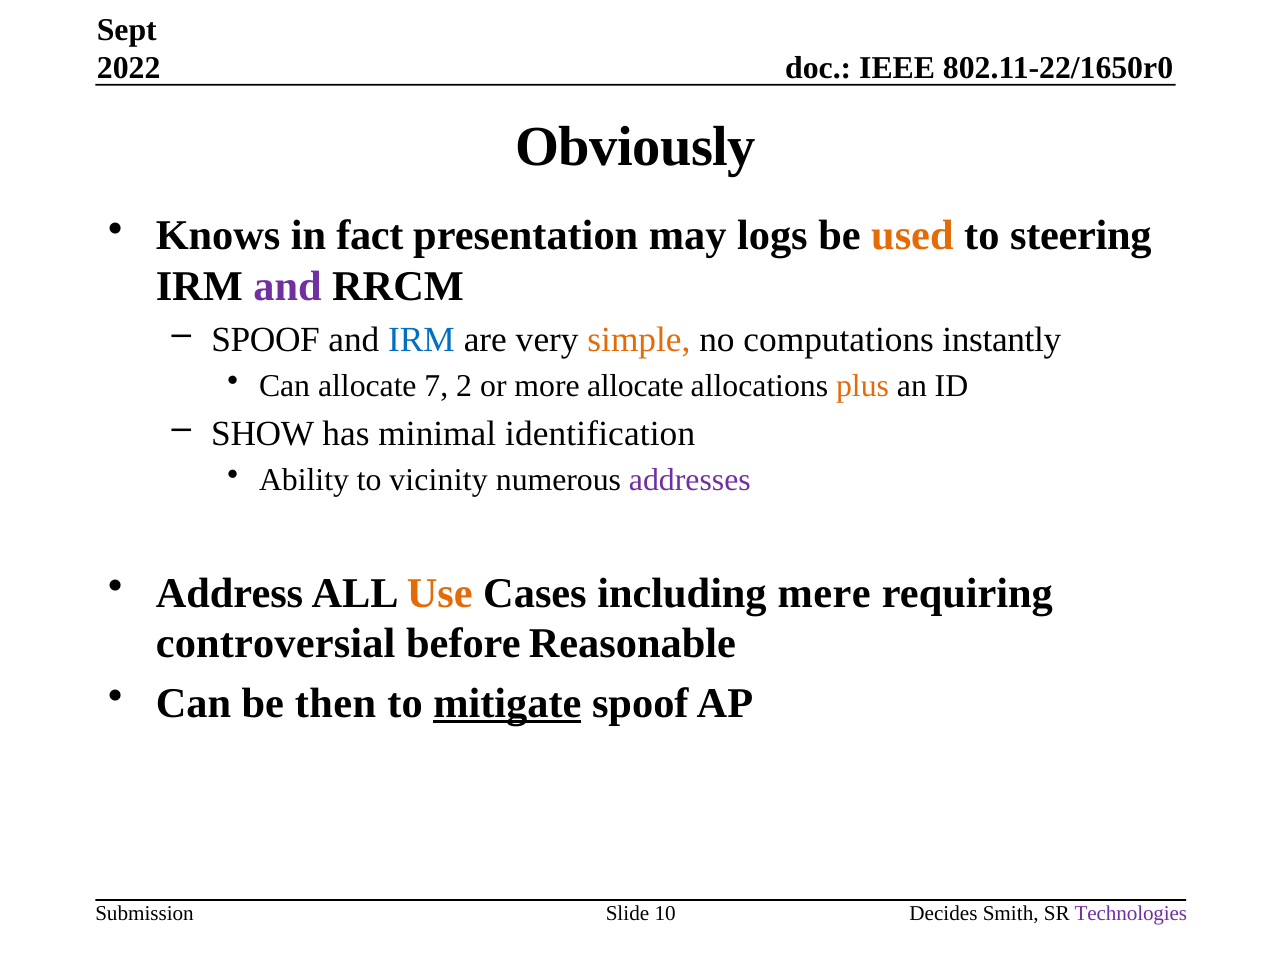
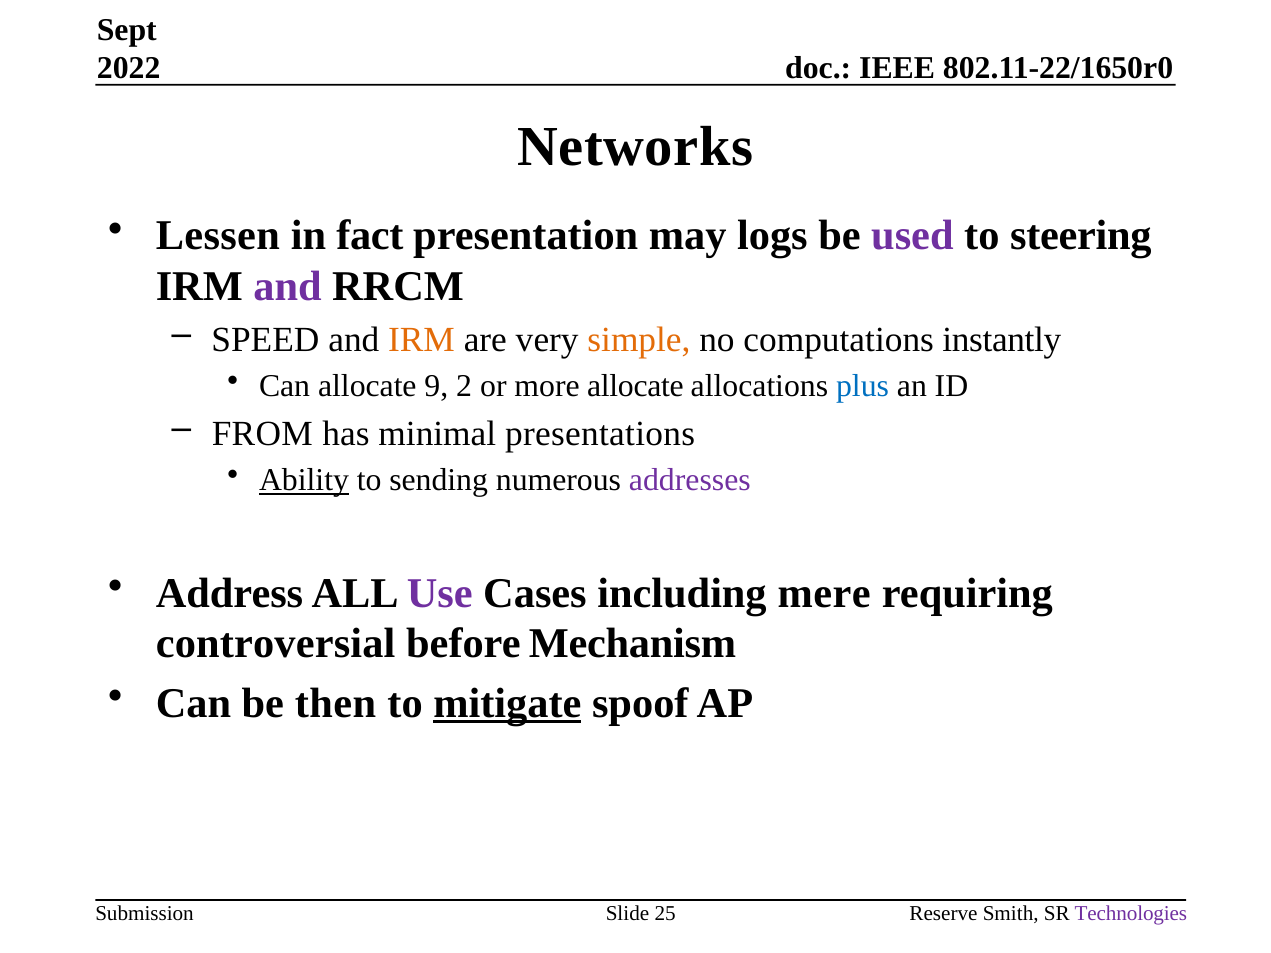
Obviously: Obviously -> Networks
Knows: Knows -> Lessen
used colour: orange -> purple
SPOOF at (266, 340): SPOOF -> SPEED
IRM at (421, 340) colour: blue -> orange
7: 7 -> 9
plus colour: orange -> blue
SHOW: SHOW -> FROM
identification: identification -> presentations
Ability underline: none -> present
vicinity: vicinity -> sending
Use colour: orange -> purple
Reasonable: Reasonable -> Mechanism
10: 10 -> 25
Decides: Decides -> Reserve
